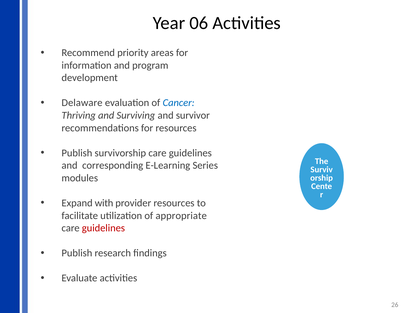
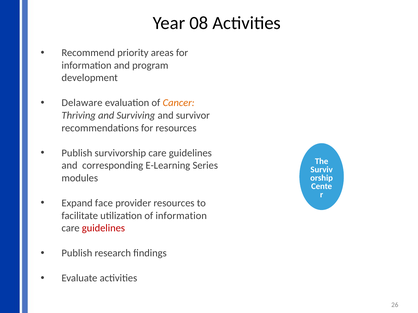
06: 06 -> 08
Cancer colour: blue -> orange
with: with -> face
of appropriate: appropriate -> information
